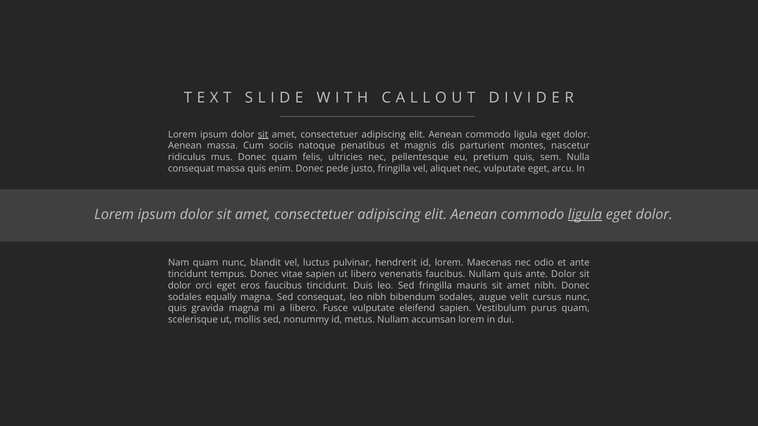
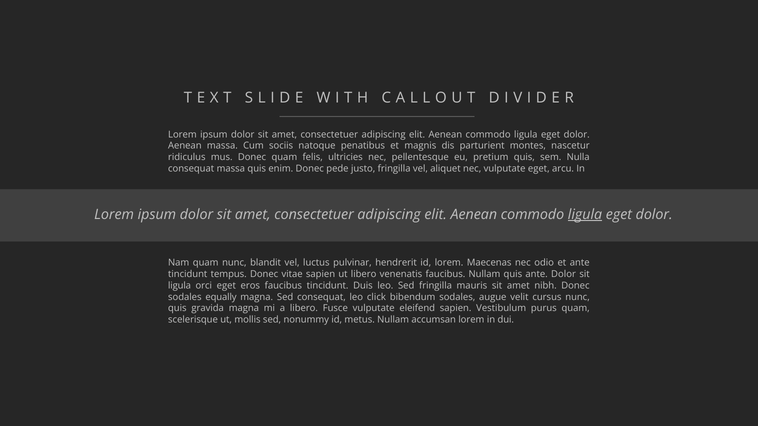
sit at (263, 135) underline: present -> none
dolor at (179, 286): dolor -> ligula
leo nibh: nibh -> click
